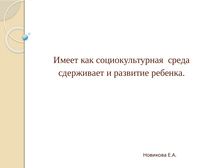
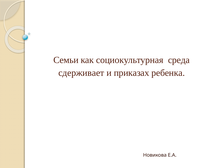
Имеет: Имеет -> Семьи
развитие: развитие -> приказах
